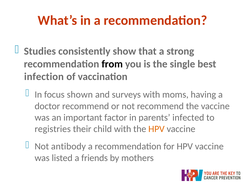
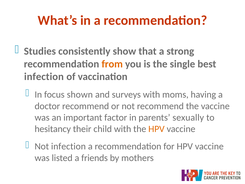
from colour: black -> orange
infected: infected -> sexually
registries: registries -> hesitancy
Not antibody: antibody -> infection
